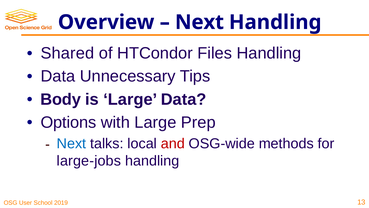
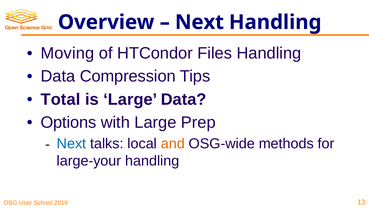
Shared: Shared -> Moving
Unnecessary: Unnecessary -> Compression
Body: Body -> Total
and colour: red -> orange
large-jobs: large-jobs -> large-your
